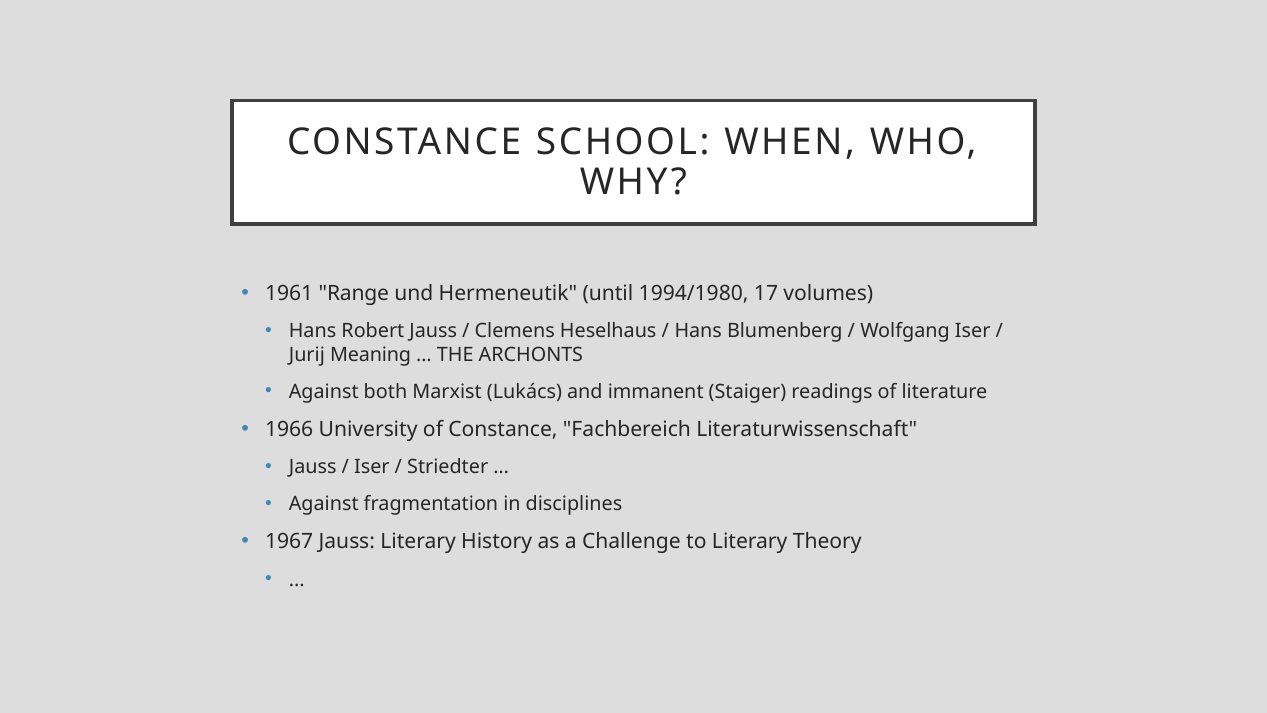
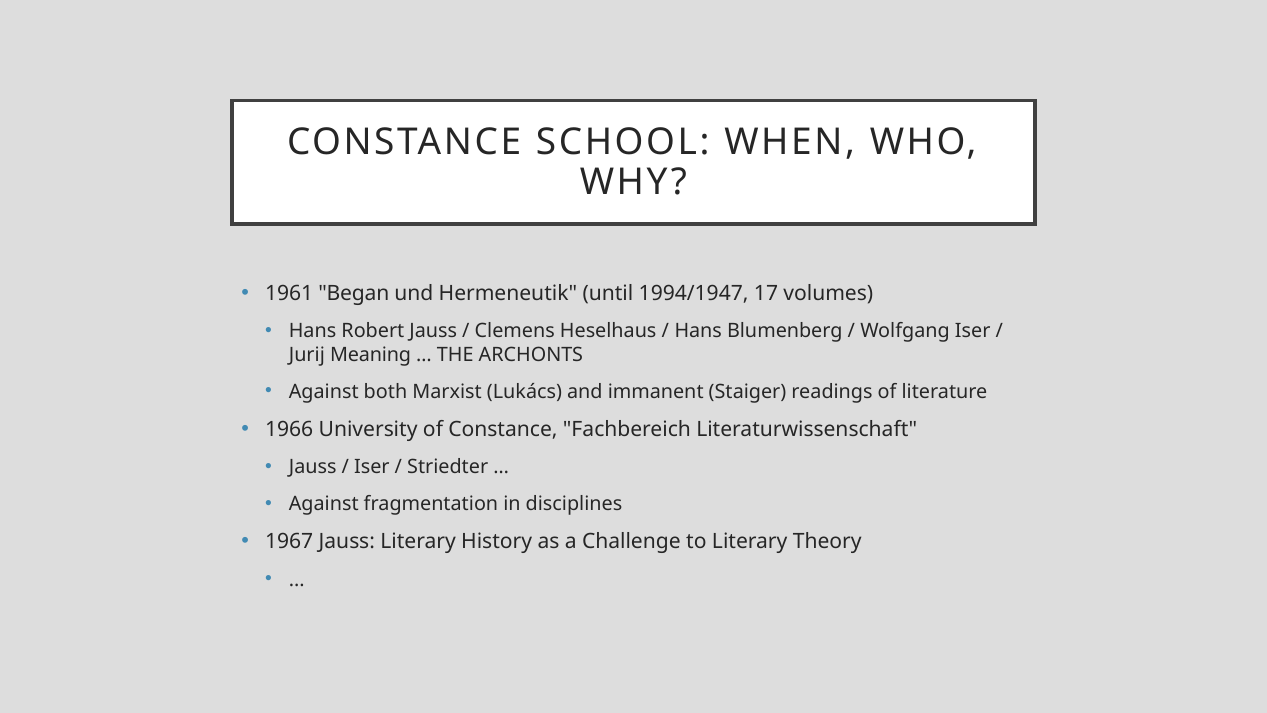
Range: Range -> Began
1994/1980: 1994/1980 -> 1994/1947
